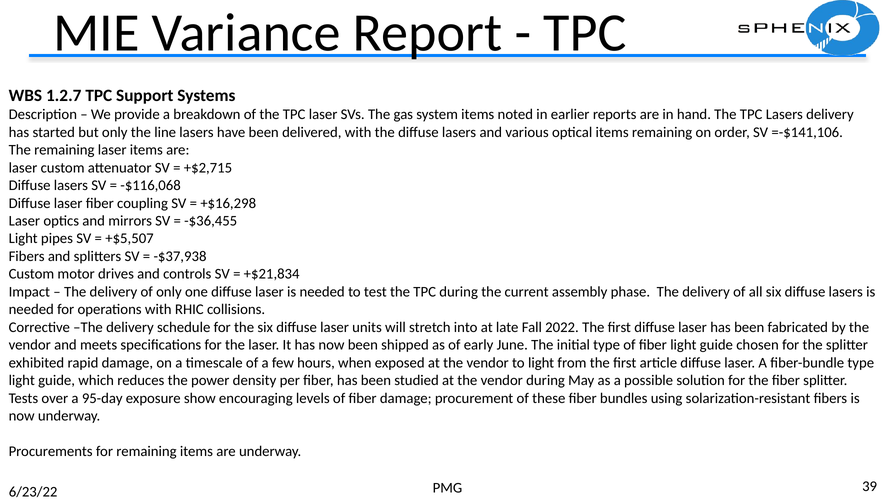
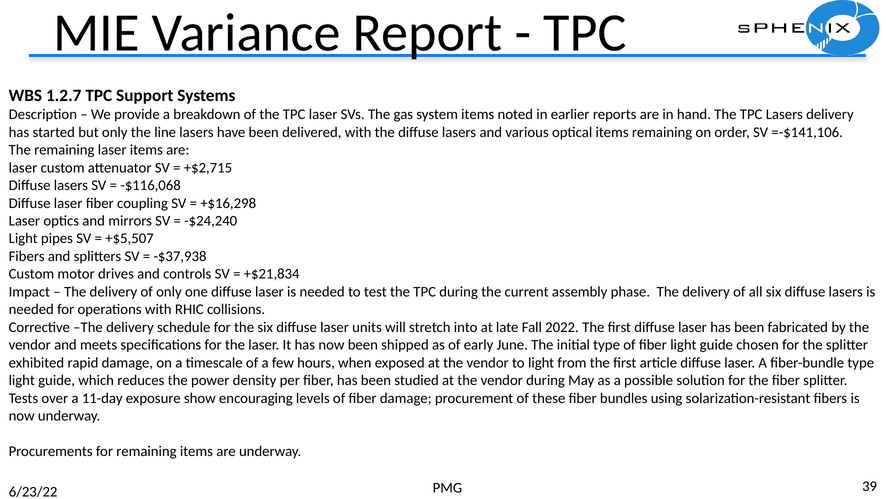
-$36,455: -$36,455 -> -$24,240
95-day: 95-day -> 11-day
